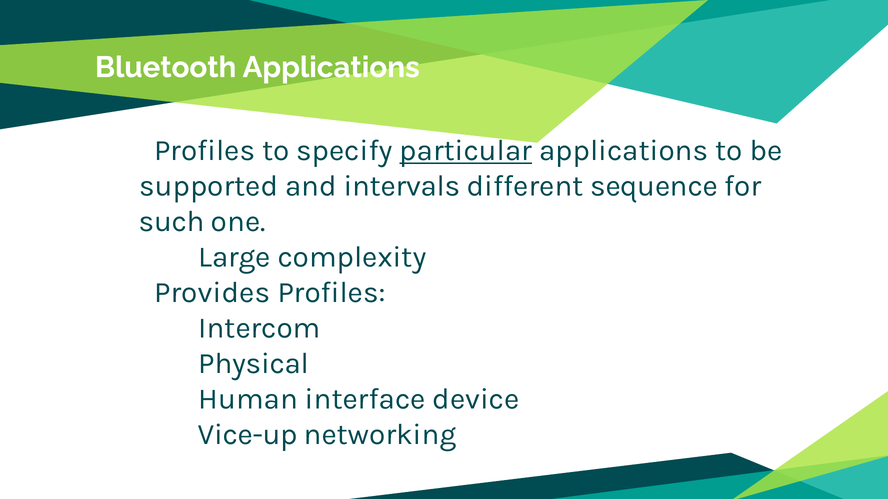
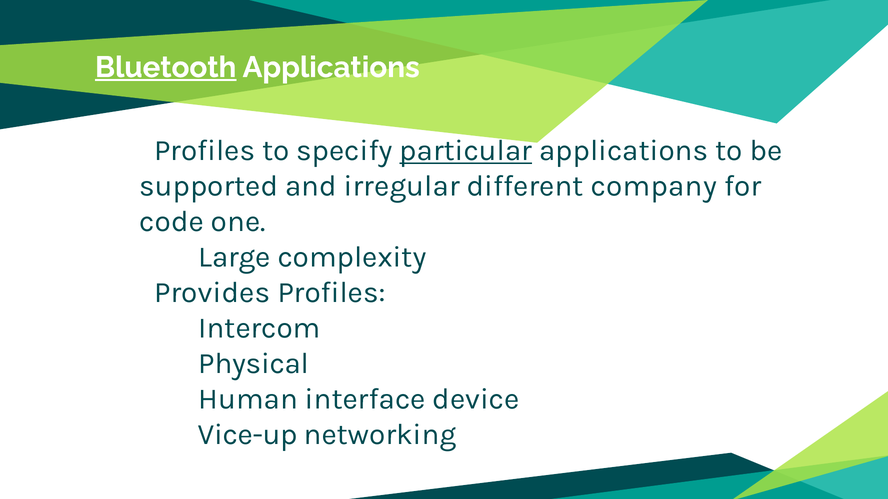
Bluetooth underline: none -> present
intervals: intervals -> irregular
sequence: sequence -> company
such: such -> code
